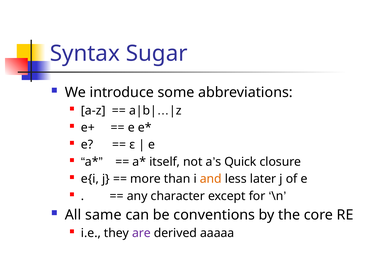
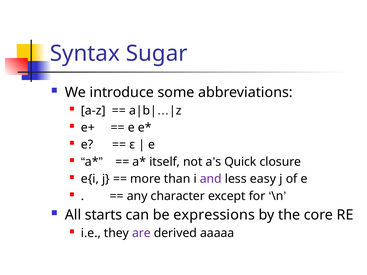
and colour: orange -> purple
later: later -> easy
same: same -> starts
conventions: conventions -> expressions
